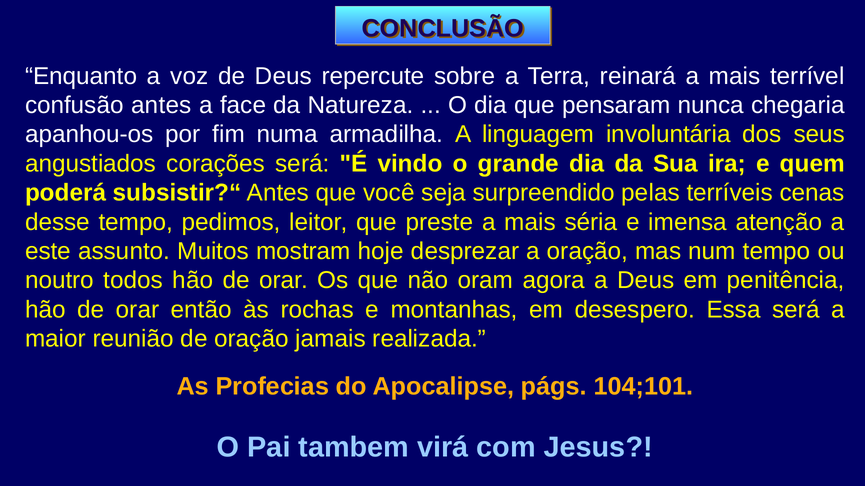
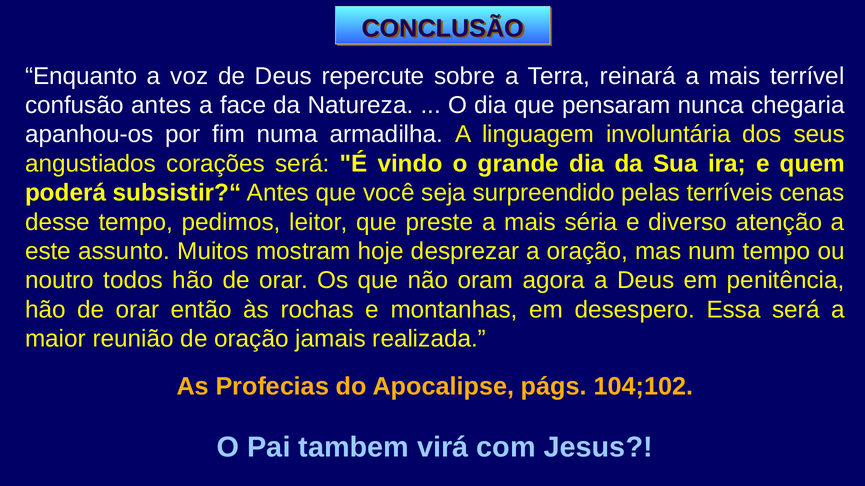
imensa: imensa -> diverso
104;101: 104;101 -> 104;102
